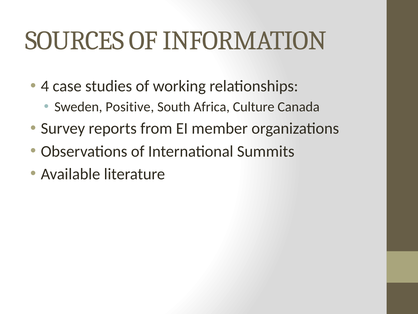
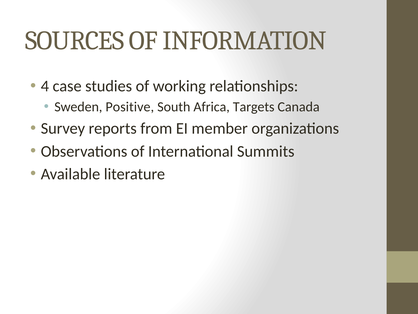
Culture: Culture -> Targets
